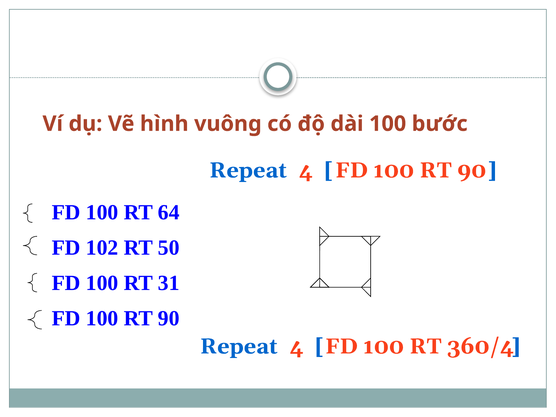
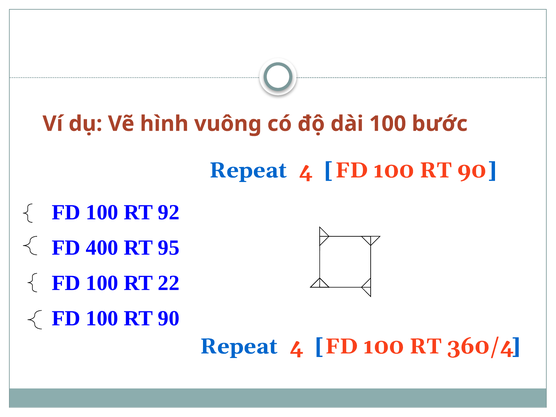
64: 64 -> 92
102: 102 -> 400
50: 50 -> 95
31: 31 -> 22
